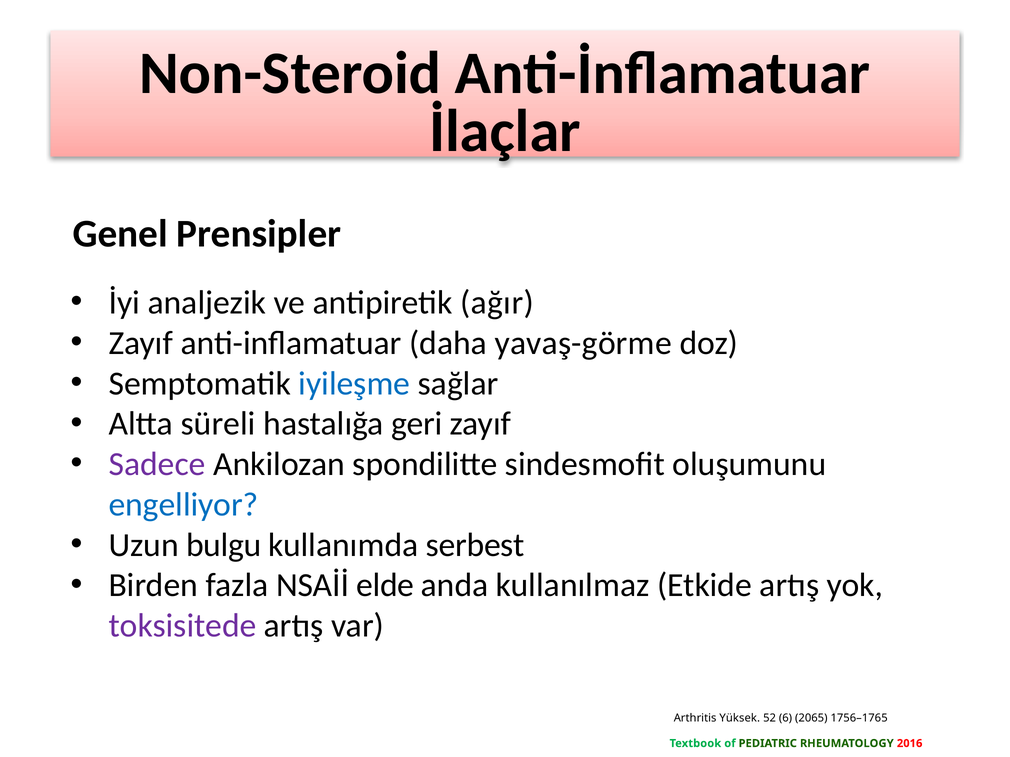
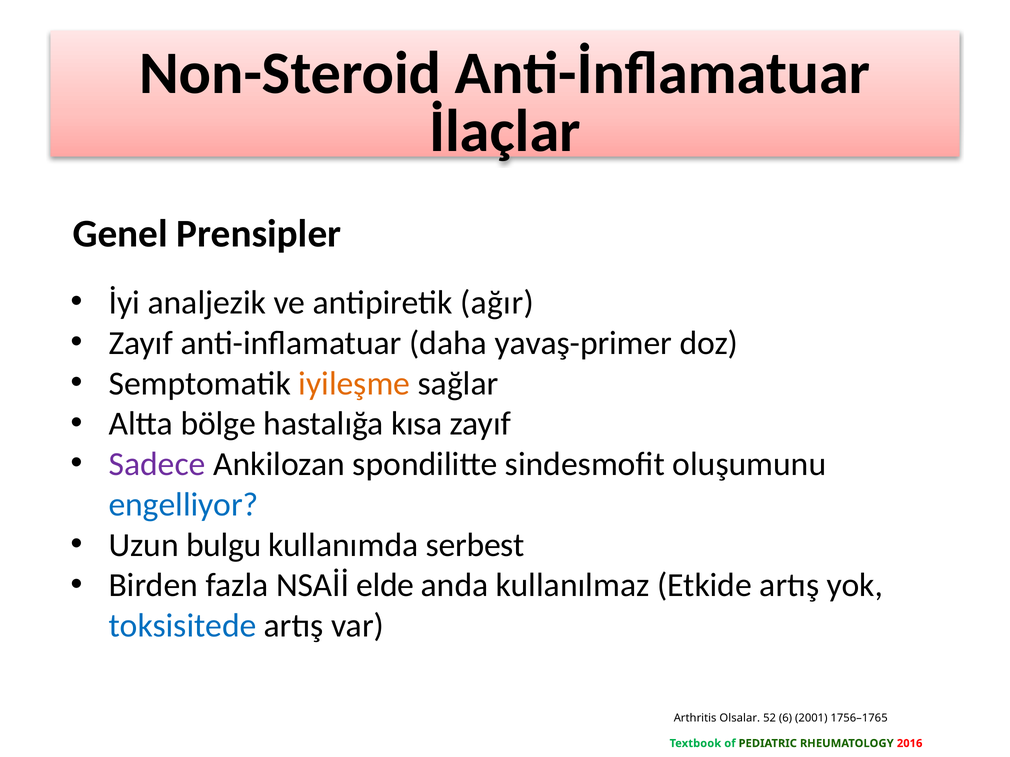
yavaş-görme: yavaş-görme -> yavaş-primer
iyileşme colour: blue -> orange
süreli: süreli -> bölge
geri: geri -> kısa
toksisitede colour: purple -> blue
Yüksek: Yüksek -> Olsalar
2065: 2065 -> 2001
